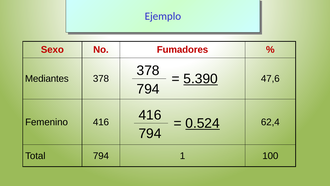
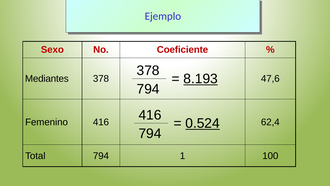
Fumadores: Fumadores -> Coeficiente
5.390: 5.390 -> 8.193
